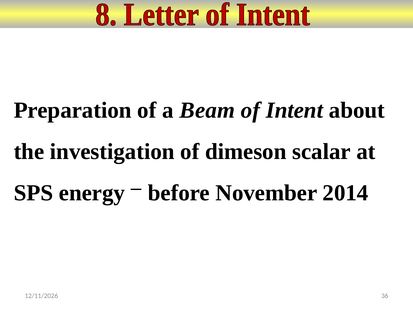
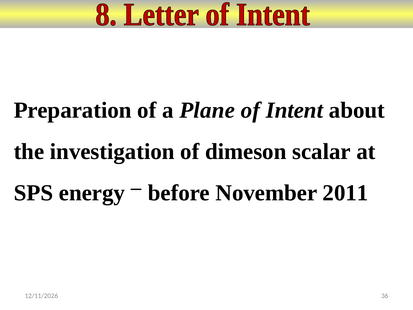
Beam: Beam -> Plane
2014: 2014 -> 2011
